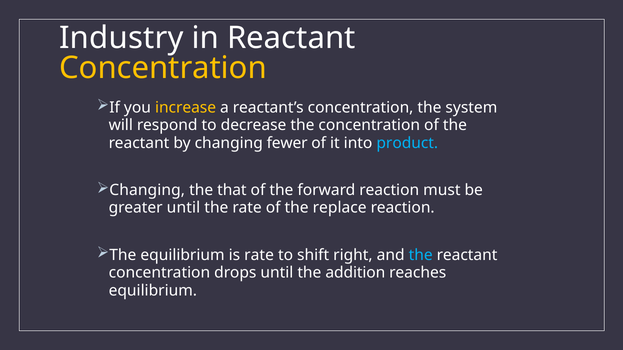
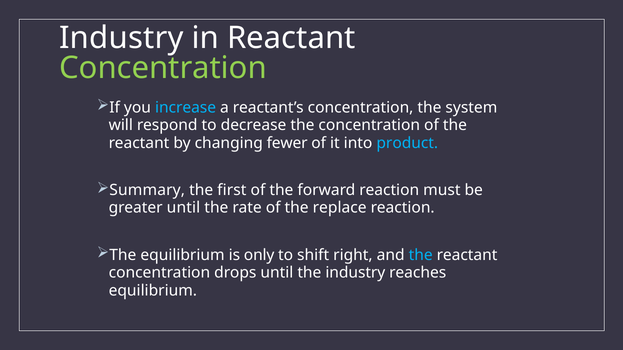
Concentration at (163, 68) colour: yellow -> light green
increase colour: yellow -> light blue
Changing at (147, 190): Changing -> Summary
that: that -> first
is rate: rate -> only
the addition: addition -> industry
